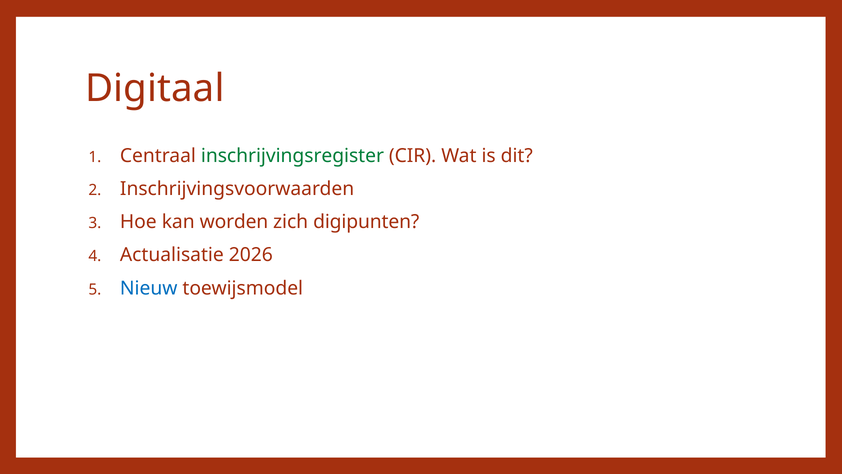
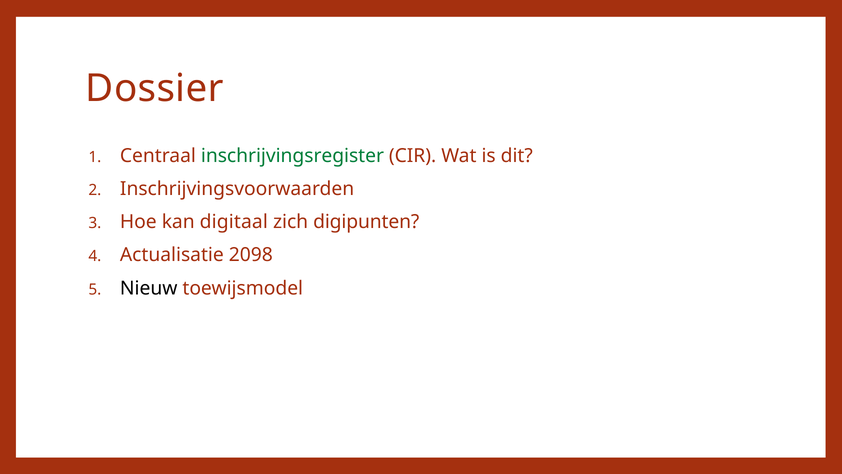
Digitaal: Digitaal -> Dossier
worden: worden -> digitaal
2026: 2026 -> 2098
Nieuw colour: blue -> black
